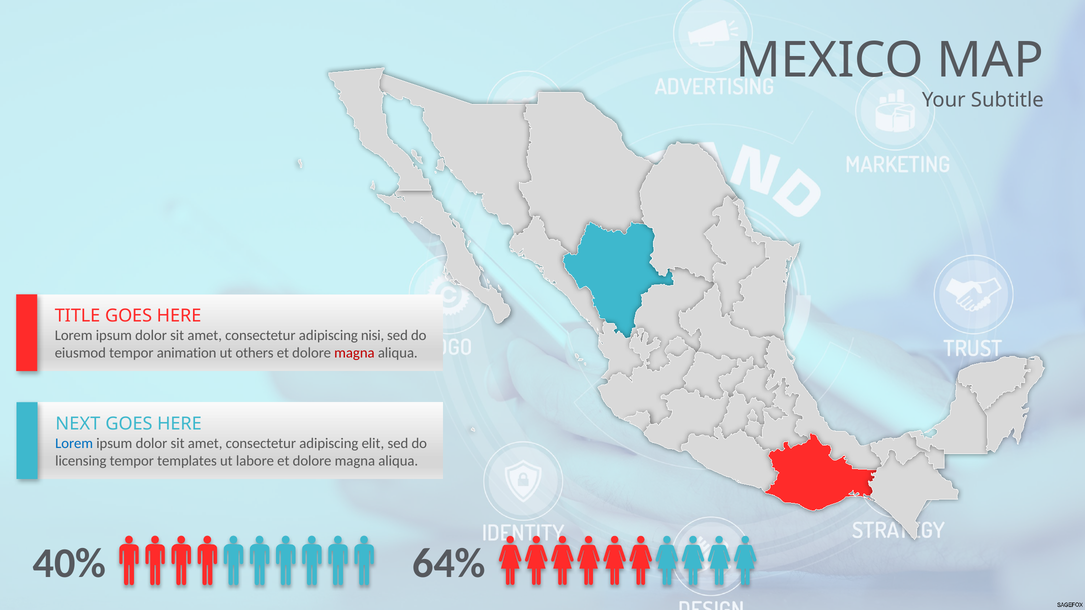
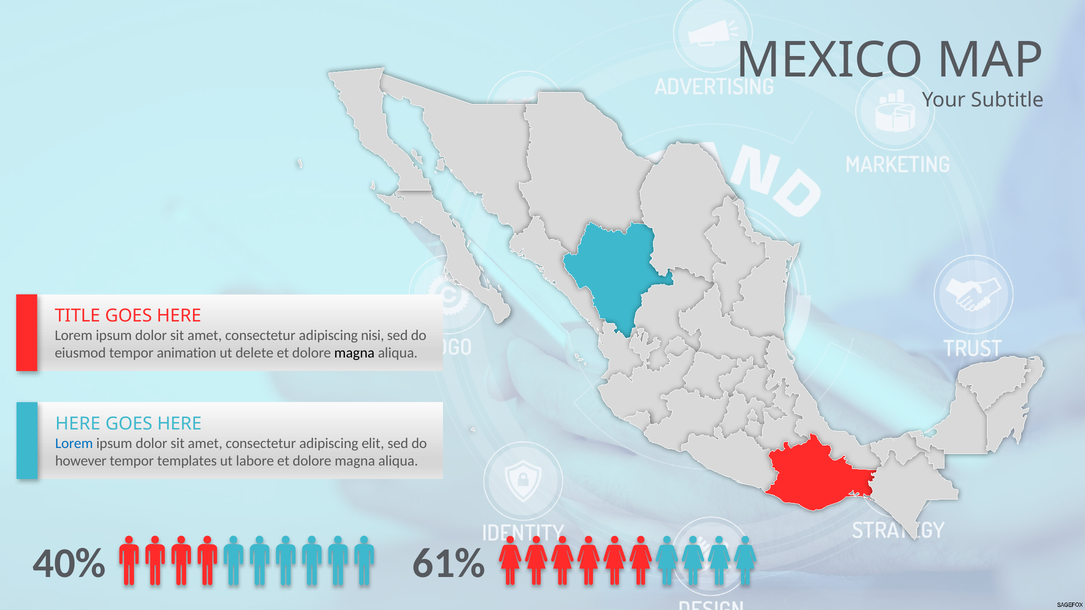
others: others -> delete
magna at (354, 353) colour: red -> black
NEXT at (78, 424): NEXT -> HERE
licensing: licensing -> however
64%: 64% -> 61%
